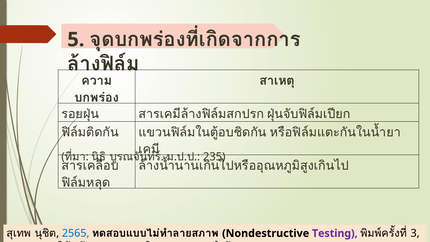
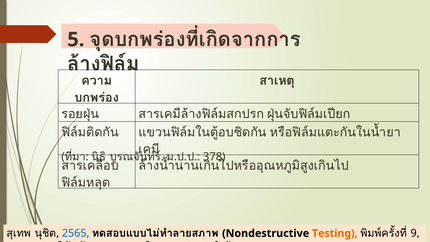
235: 235 -> 378
Testing colour: purple -> orange
3: 3 -> 9
